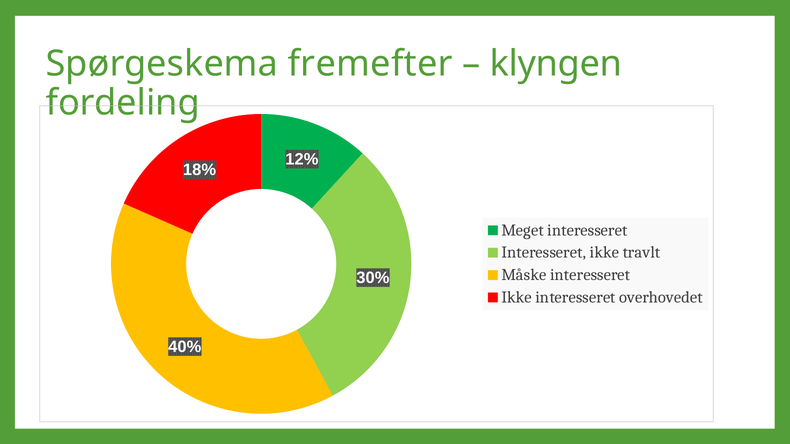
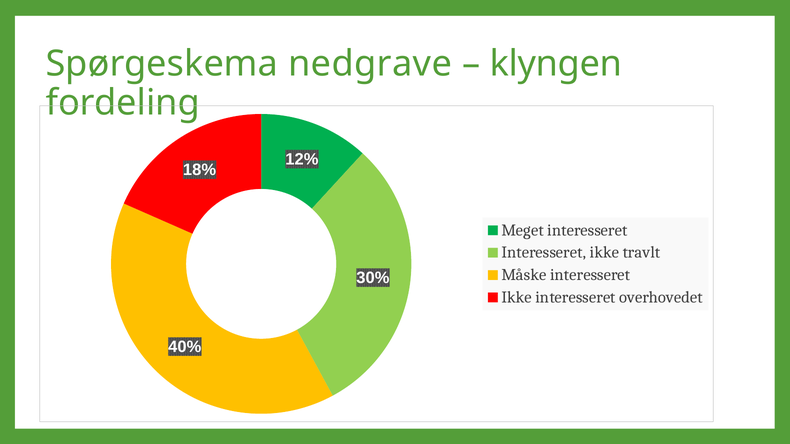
fremefter: fremefter -> nedgrave
